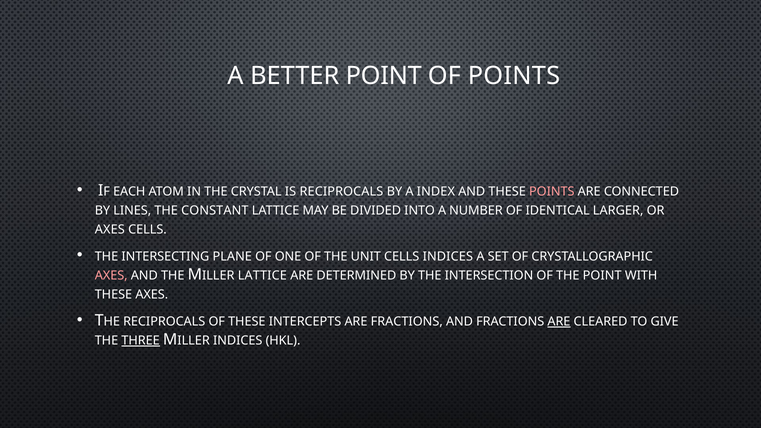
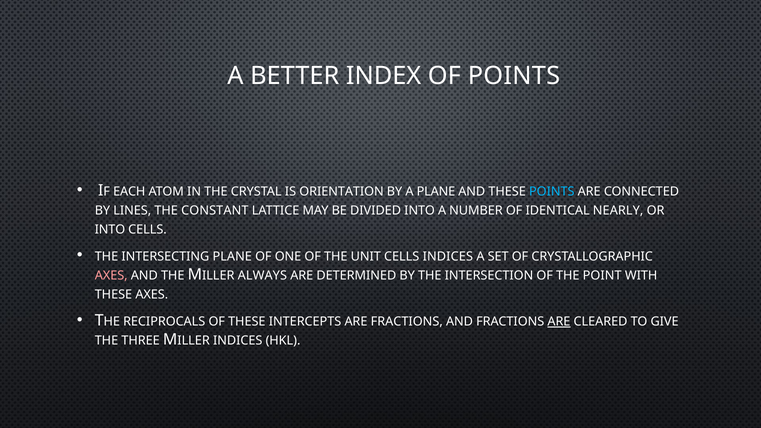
BETTER POINT: POINT -> INDEX
IS RECIPROCALS: RECIPROCALS -> ORIENTATION
A INDEX: INDEX -> PLANE
POINTS at (552, 192) colour: pink -> light blue
LARGER: LARGER -> NEARLY
AXES at (110, 230): AXES -> INTO
LATTICE at (262, 276): LATTICE -> ALWAYS
THREE underline: present -> none
